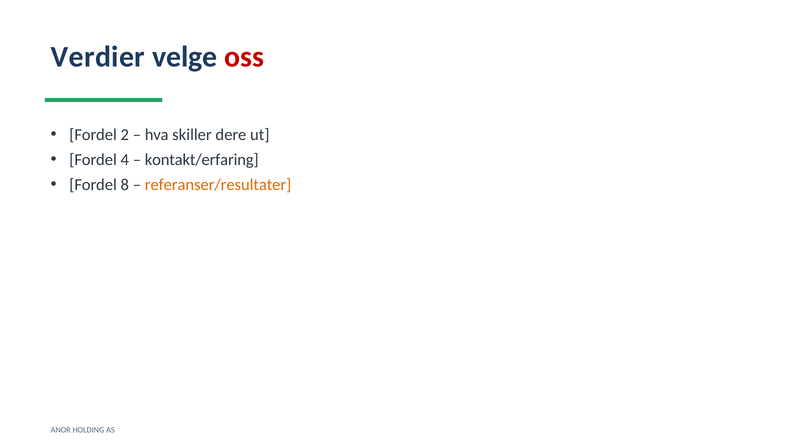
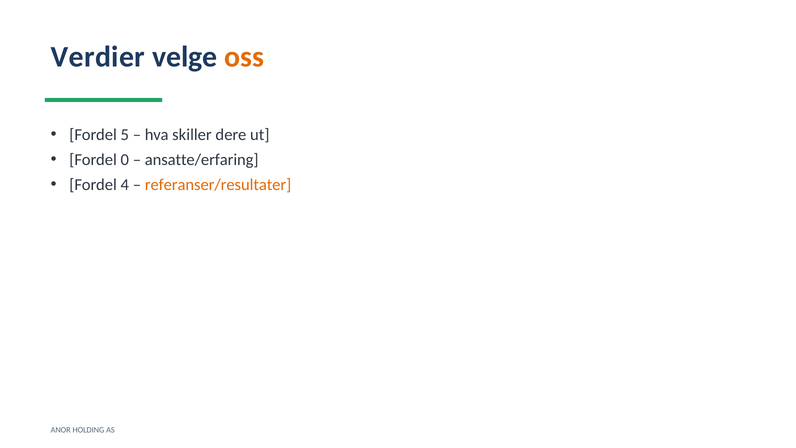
oss colour: red -> orange
2: 2 -> 5
4: 4 -> 0
kontakt/erfaring: kontakt/erfaring -> ansatte/erfaring
8: 8 -> 4
